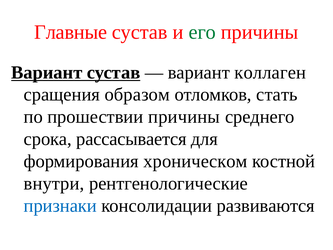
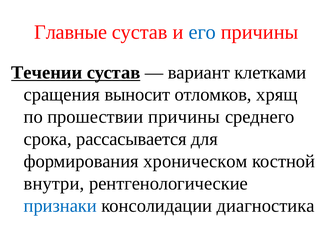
его colour: green -> blue
Вариант at (47, 72): Вариант -> Течении
коллаген: коллаген -> клетками
образом: образом -> выносит
стать: стать -> хрящ
развиваются: развиваются -> диагностика
